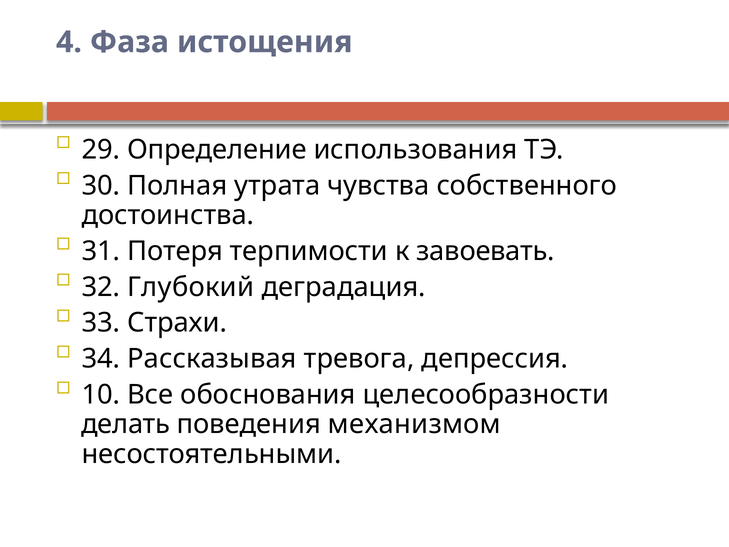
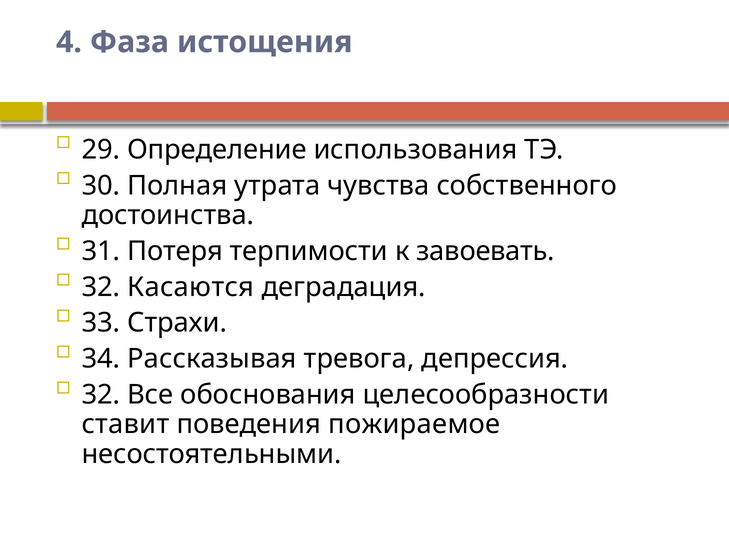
Глубокий: Глубокий -> Касаются
10 at (101, 395): 10 -> 32
делать: делать -> ставит
механизмом: механизмом -> пожираемое
